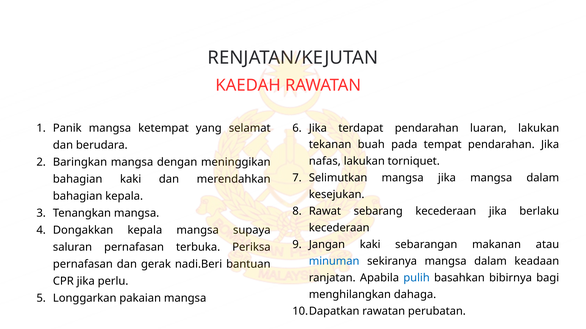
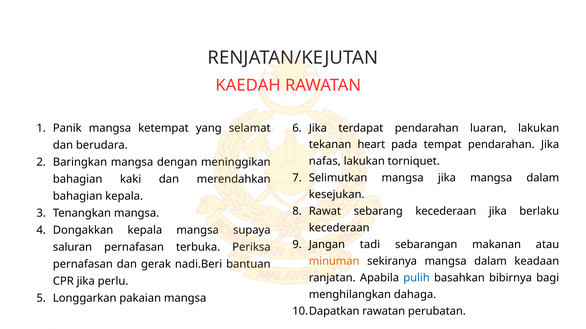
buah: buah -> heart
Jangan kaki: kaki -> tadi
minuman colour: blue -> orange
